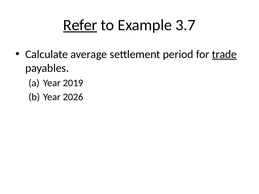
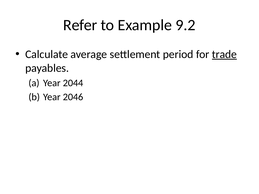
Refer underline: present -> none
3.7: 3.7 -> 9.2
2019: 2019 -> 2044
2026: 2026 -> 2046
